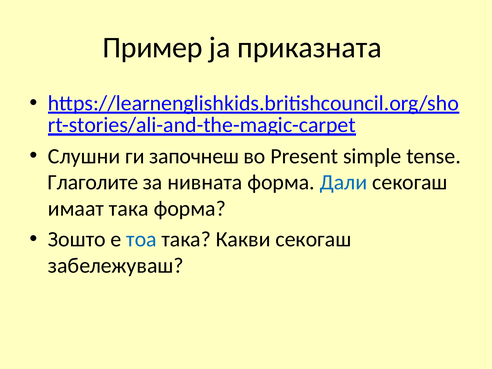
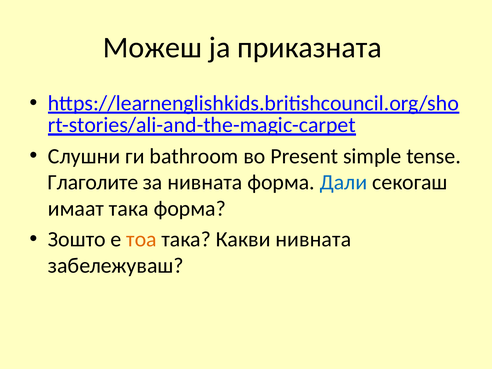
Пример: Пример -> Можеш
започнеш: започнеш -> bathroom
тоа colour: blue -> orange
Какви секогаш: секогаш -> нивната
